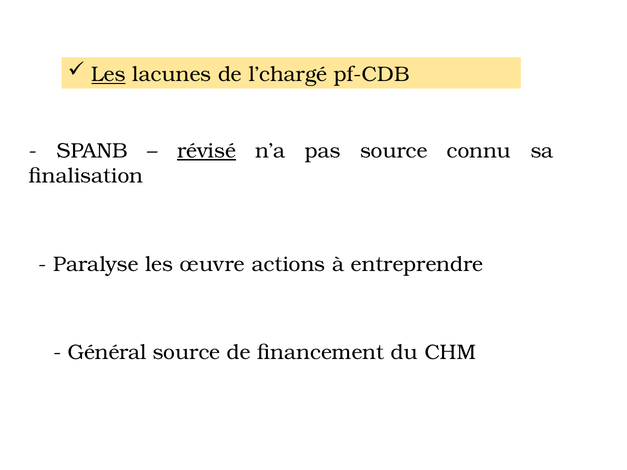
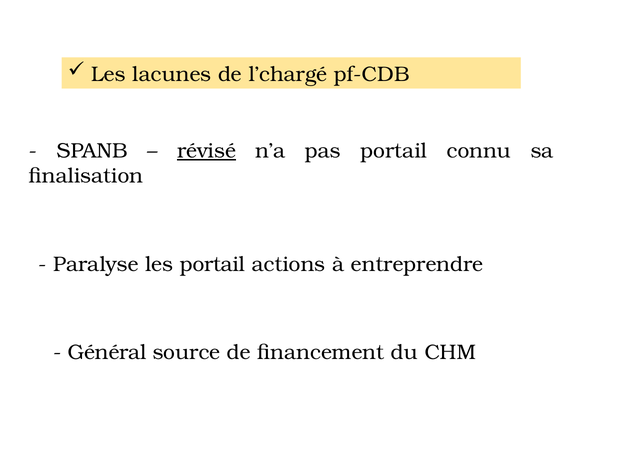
Les at (109, 74) underline: present -> none
pas source: source -> portail
les œuvre: œuvre -> portail
